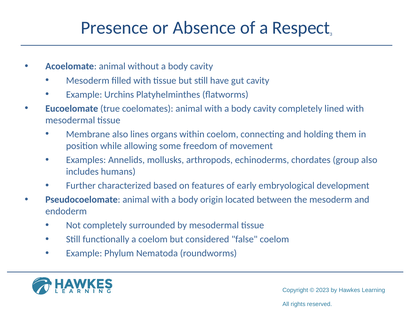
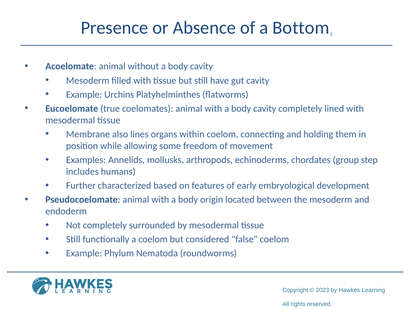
Respect: Respect -> Bottom
group also: also -> step
